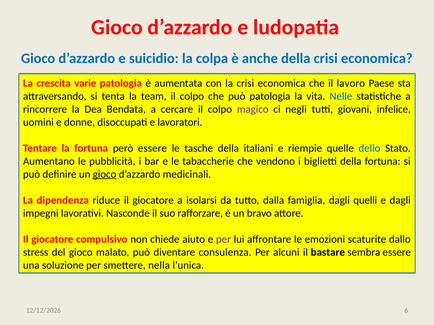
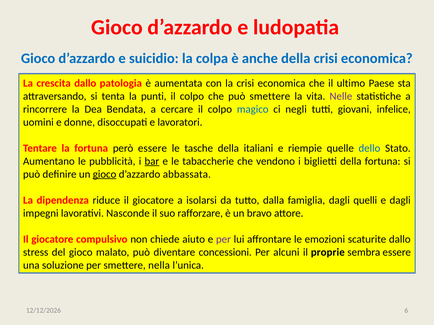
crescita varie: varie -> dallo
lavoro: lavoro -> ultimo
team: team -> punti
può patologia: patologia -> smettere
Nelle colour: blue -> purple
magico colour: purple -> blue
bar underline: none -> present
medicinali: medicinali -> abbassata
consulenza: consulenza -> concessioni
bastare: bastare -> proprie
